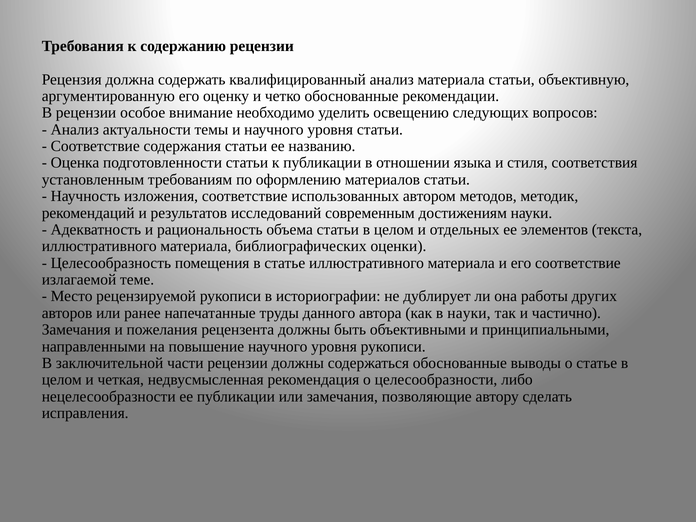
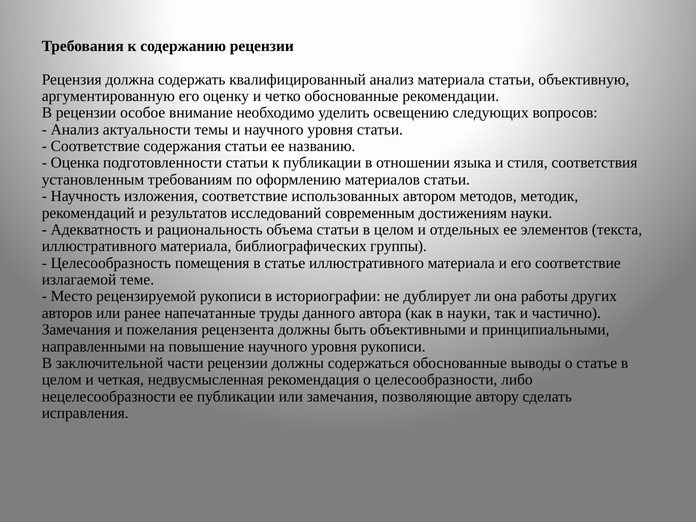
оценки: оценки -> группы
